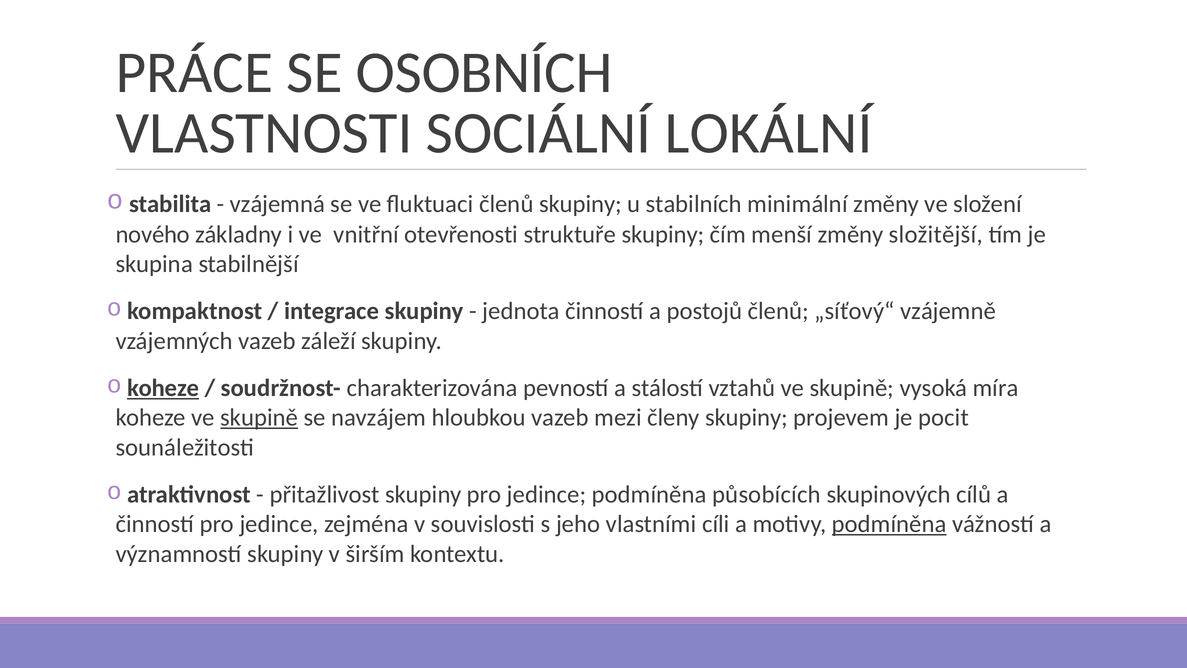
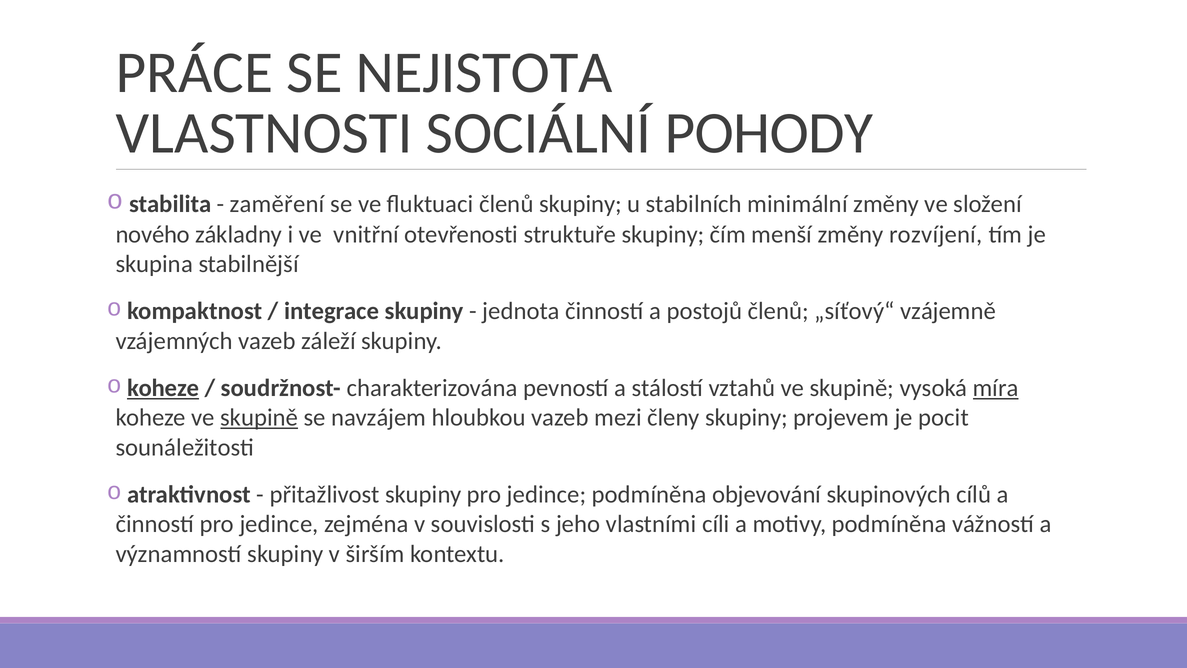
OSOBNÍCH: OSOBNÍCH -> NEJISTOTA
LOKÁLNÍ: LOKÁLNÍ -> POHODY
vzájemná: vzájemná -> zaměření
složitější: složitější -> rozvíjení
míra underline: none -> present
působících: působících -> objevování
podmíněna at (889, 524) underline: present -> none
